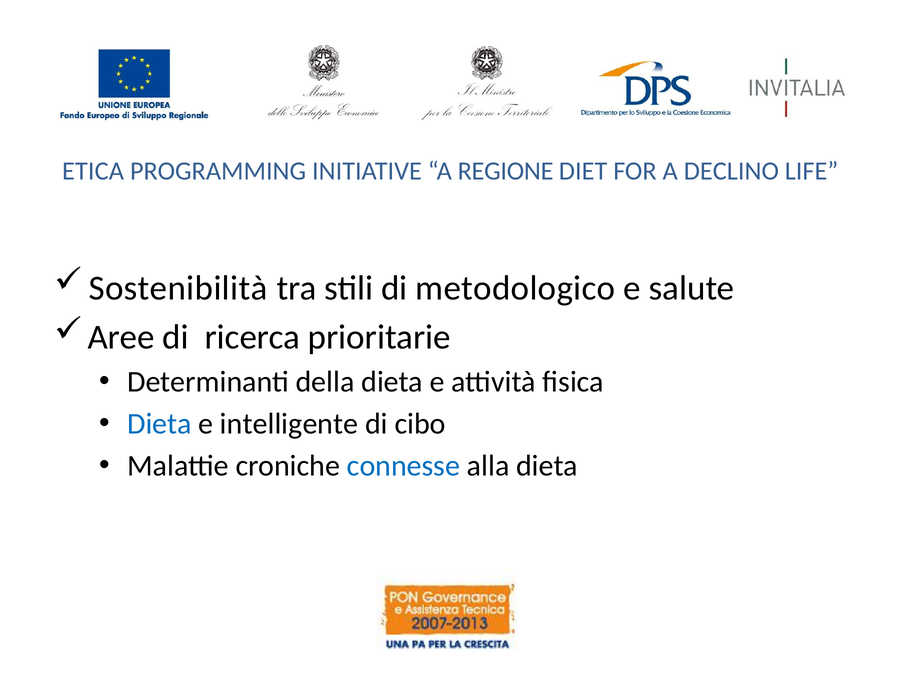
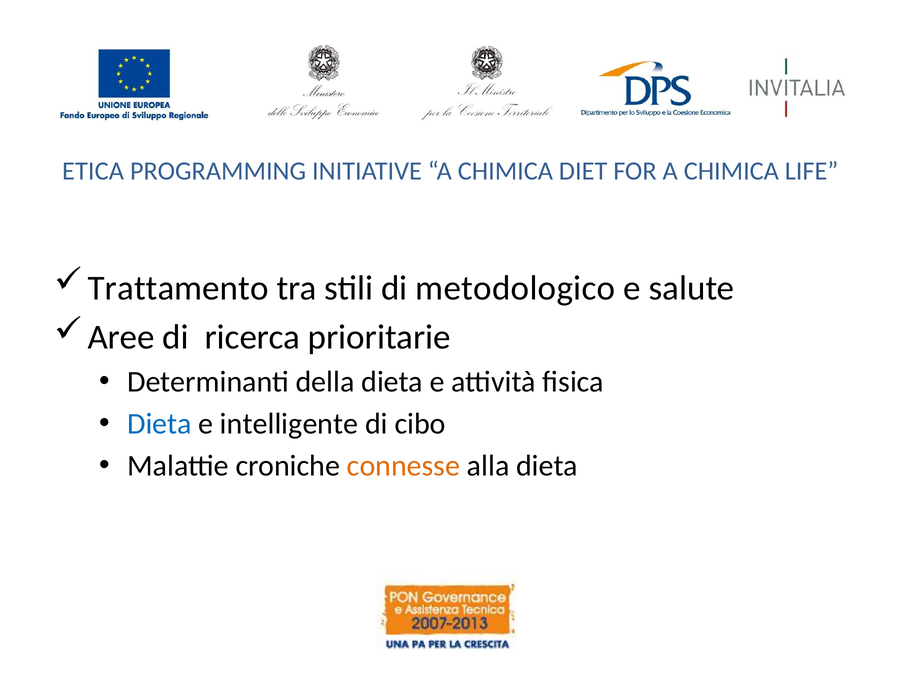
INITIATIVE A REGIONE: REGIONE -> CHIMICA
FOR A DECLINO: DECLINO -> CHIMICA
Sostenibilità: Sostenibilità -> Trattamento
connesse colour: blue -> orange
